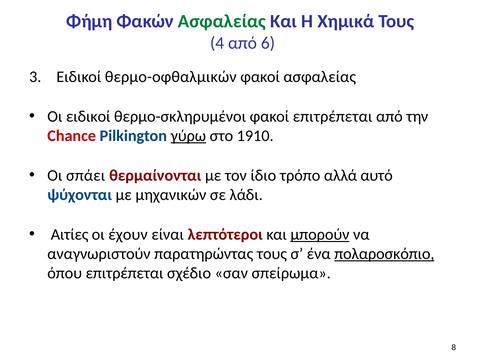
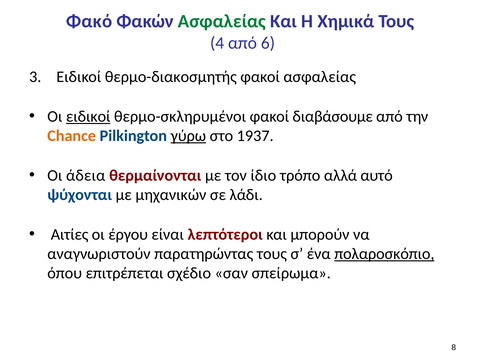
Φήμη: Φήμη -> Φακό
θερμο-οφθαλμικών: θερμο-οφθαλμικών -> θερμο-διακοσμητής
ειδικοί at (88, 116) underline: none -> present
φακοί επιτρέπεται: επιτρέπεται -> διαβάσουµε
Chance colour: red -> orange
1910: 1910 -> 1937
σπάει: σπάει -> άδεια
έχουν: έχουν -> έργου
μπορούν underline: present -> none
